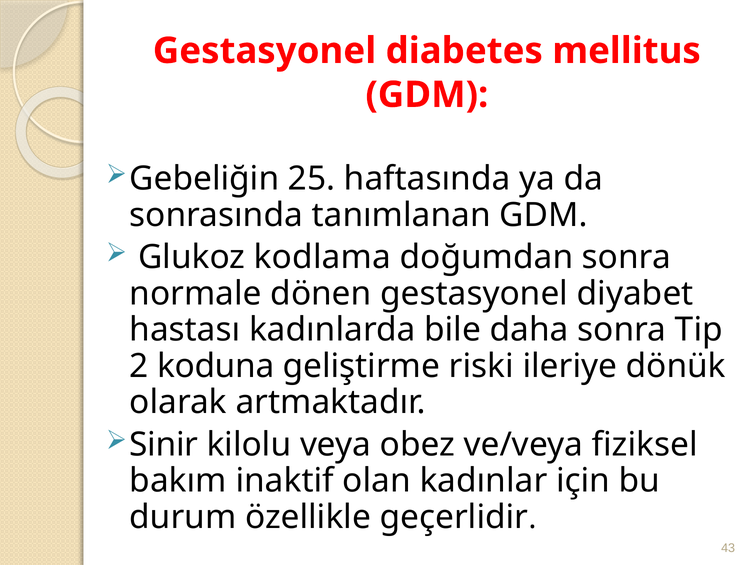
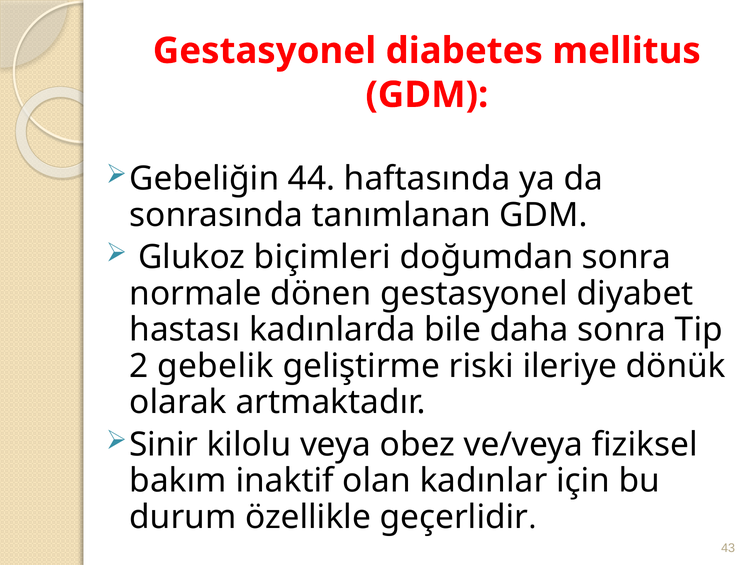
25: 25 -> 44
kodlama: kodlama -> biçimleri
koduna: koduna -> gebelik
